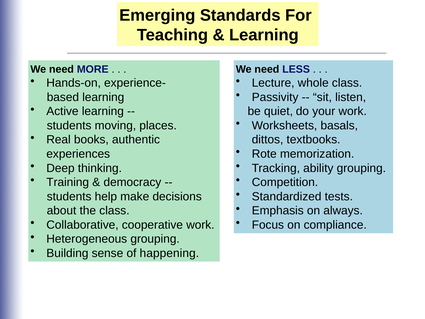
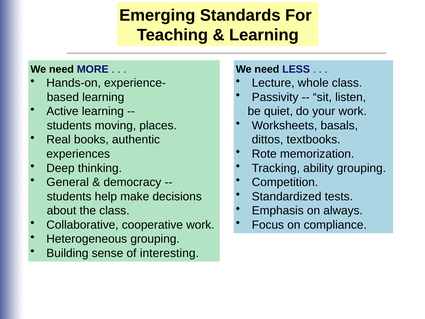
Training: Training -> General
happening: happening -> interesting
